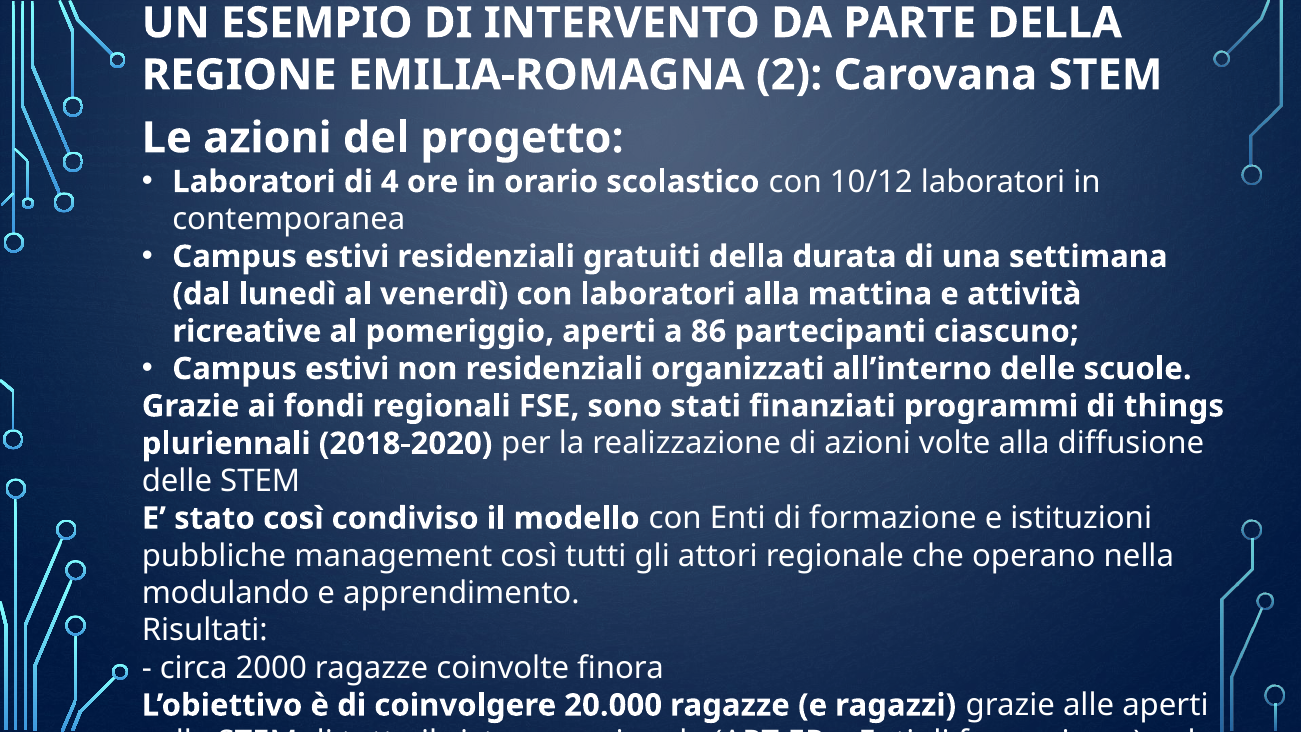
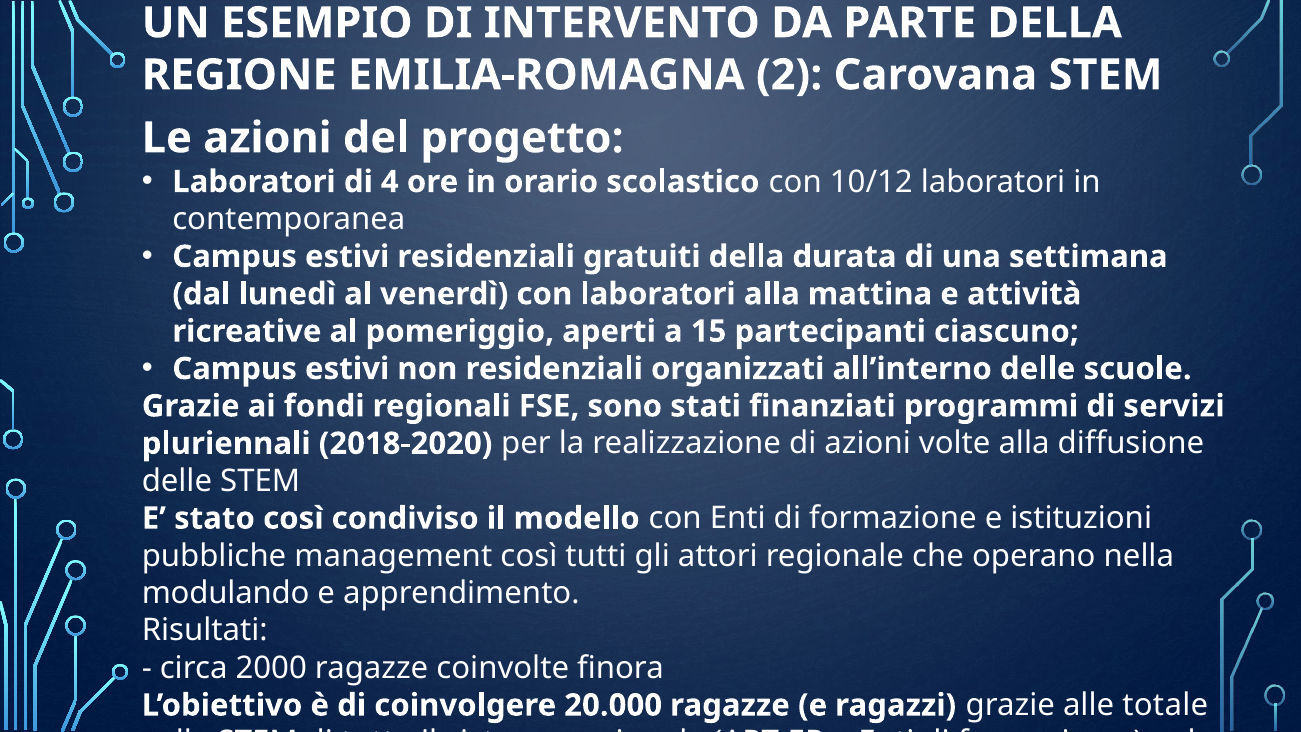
86: 86 -> 15
things: things -> servizi
alle aperti: aperti -> totale
